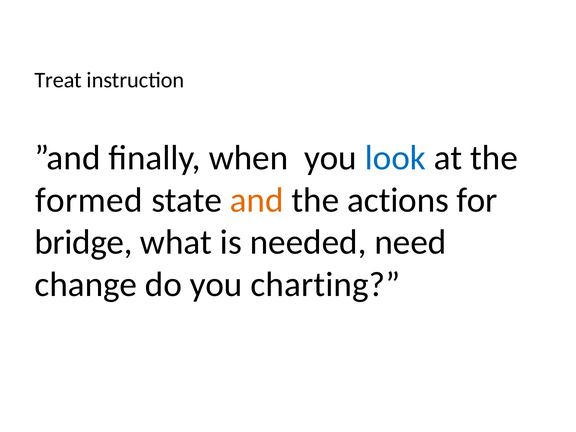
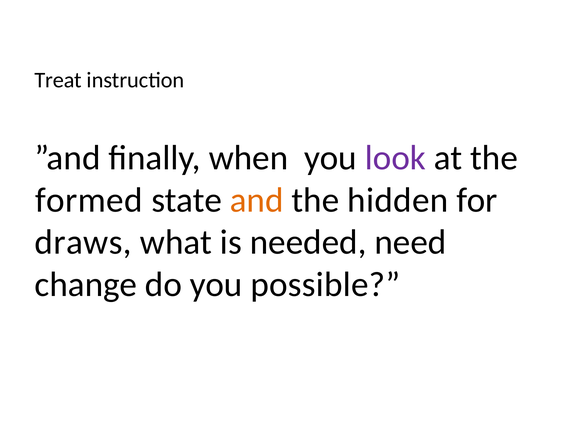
look colour: blue -> purple
actions: actions -> hidden
bridge: bridge -> draws
charting: charting -> possible
